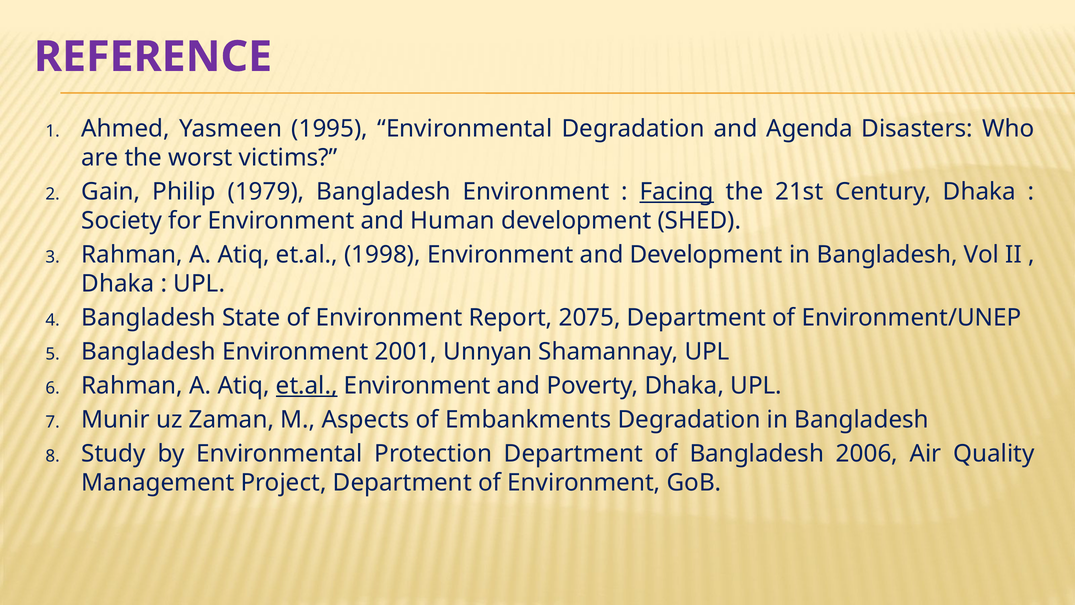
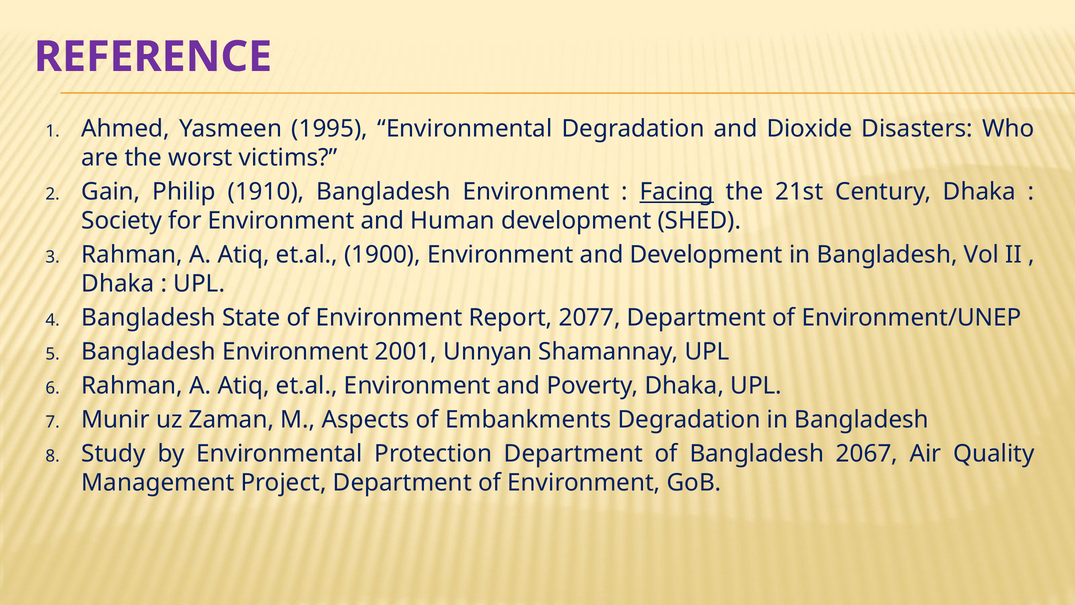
Agenda: Agenda -> Dioxide
1979: 1979 -> 1910
1998: 1998 -> 1900
2075: 2075 -> 2077
et.al at (307, 386) underline: present -> none
2006: 2006 -> 2067
